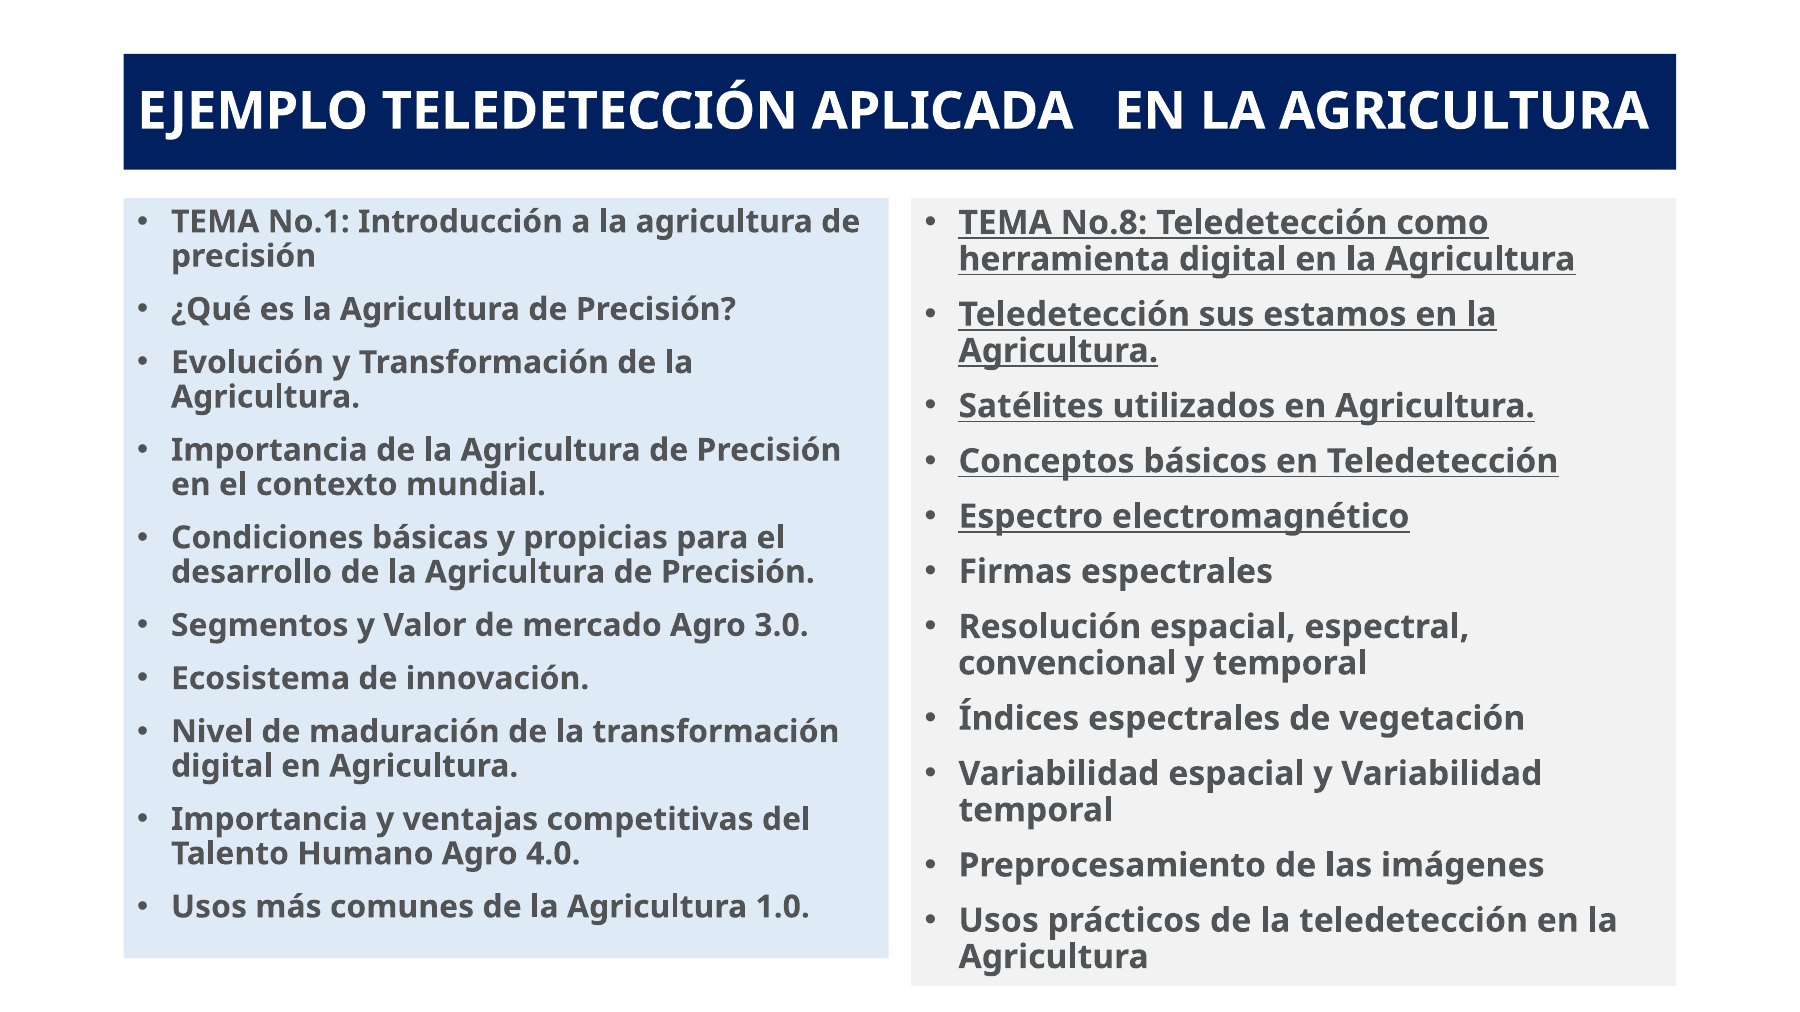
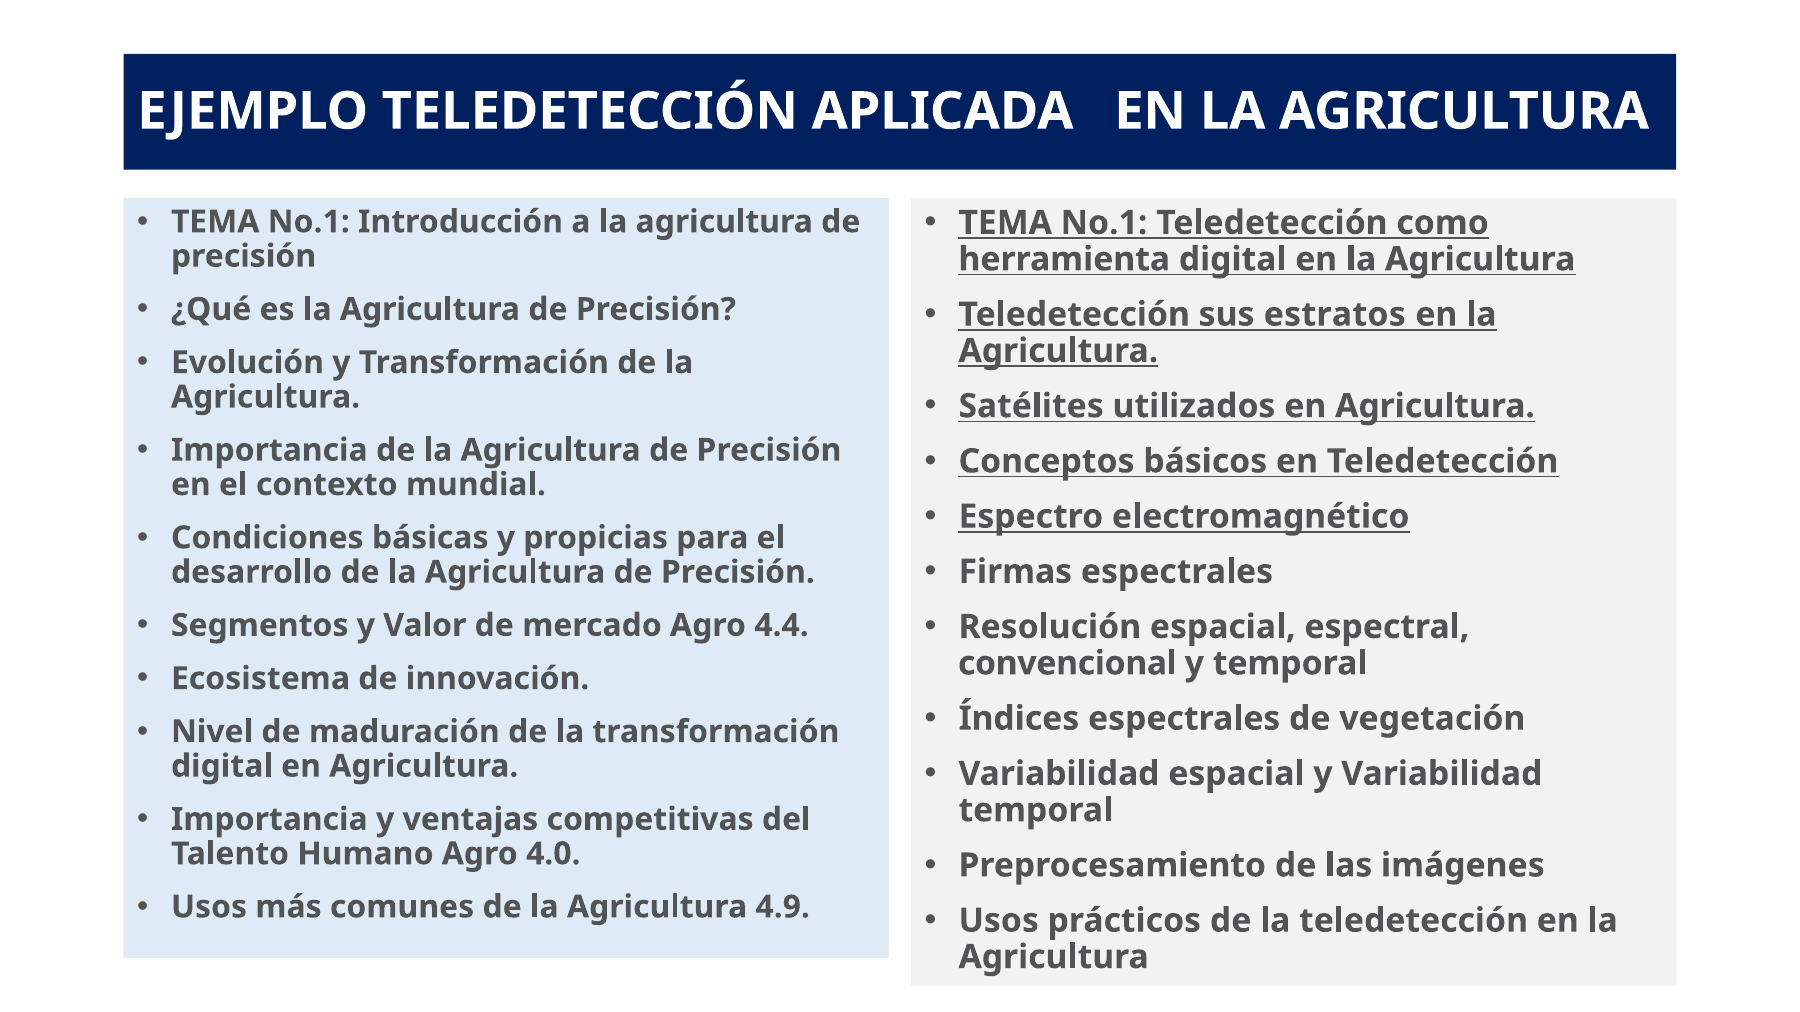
No.8 at (1104, 223): No.8 -> No.1
estamos: estamos -> estratos
3.0: 3.0 -> 4.4
1.0: 1.0 -> 4.9
